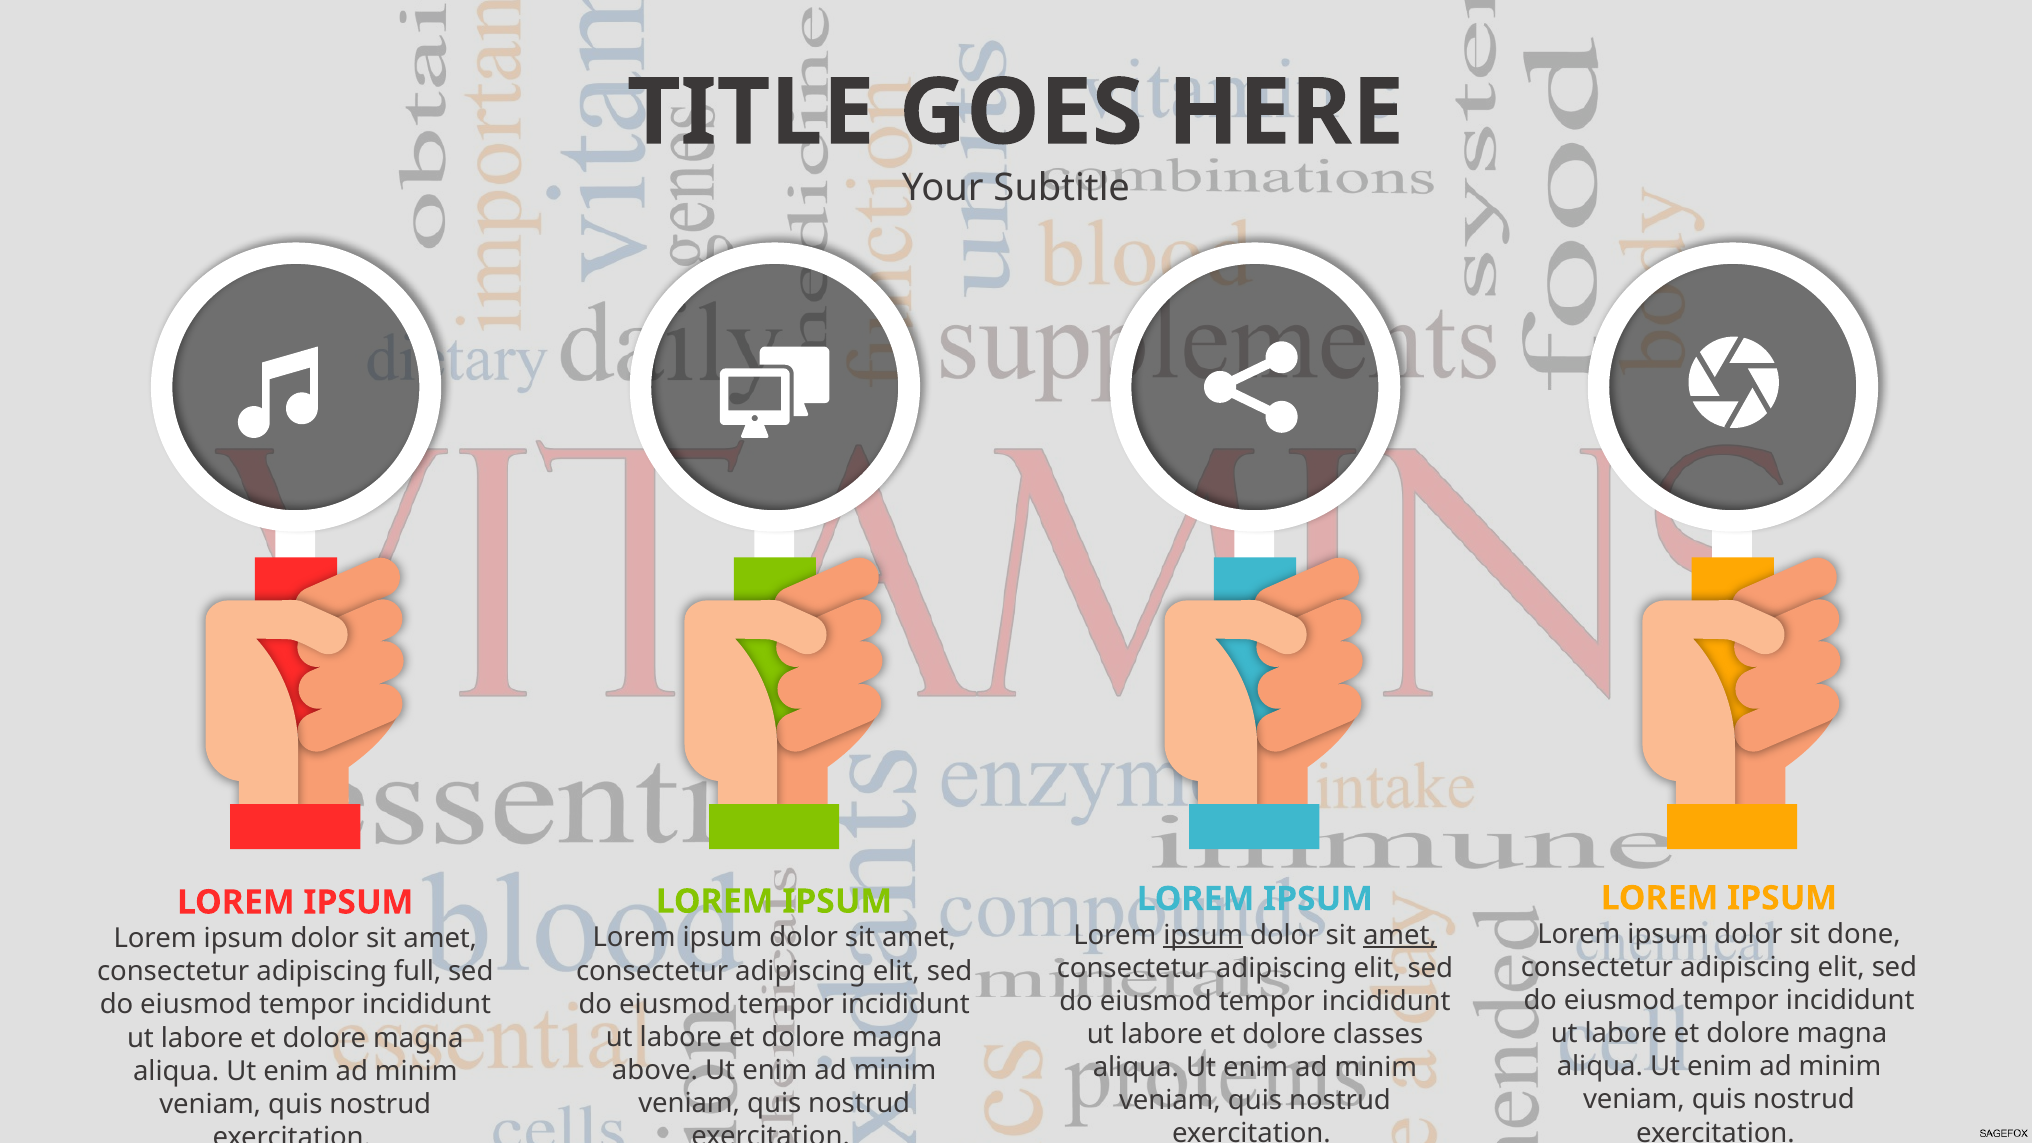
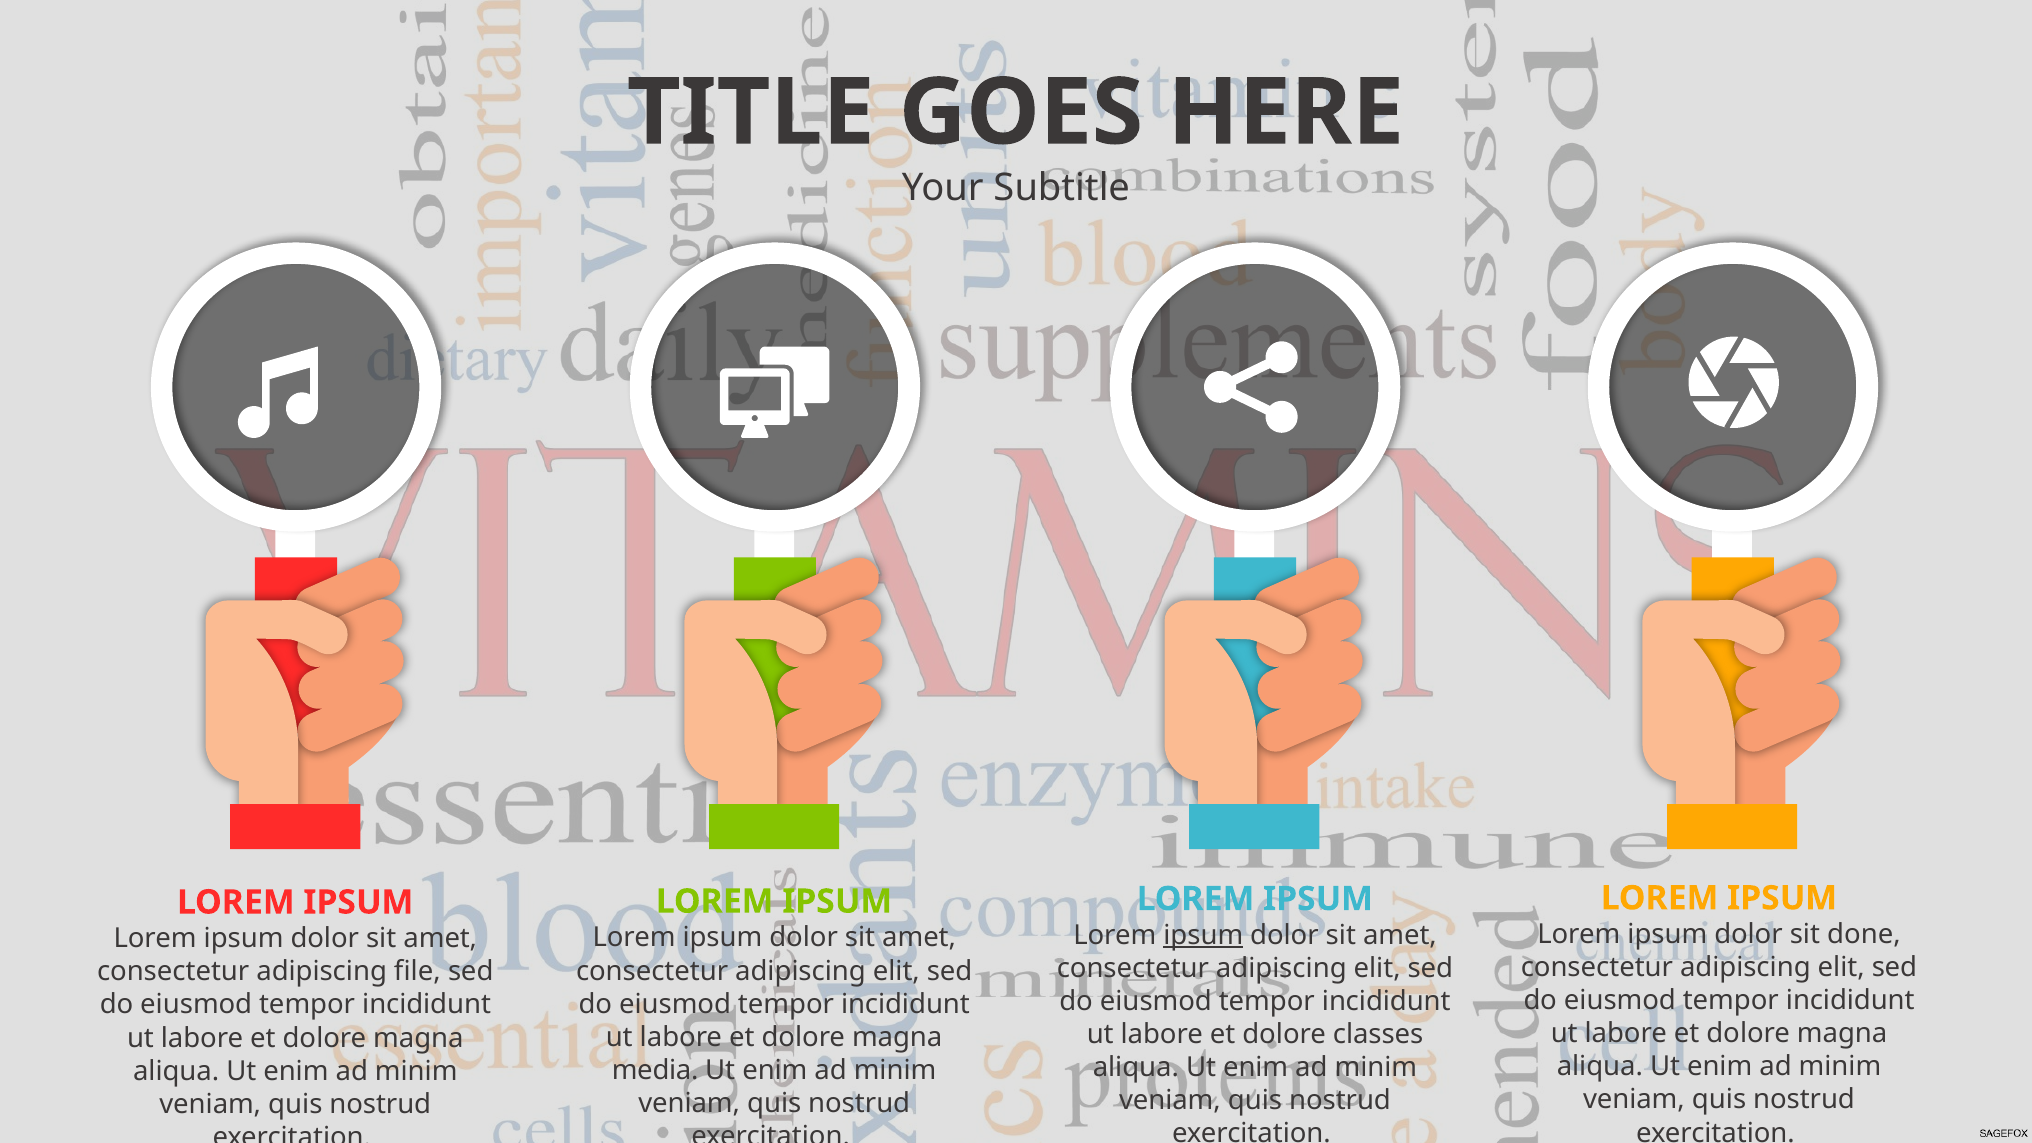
amet at (1400, 935) underline: present -> none
full: full -> file
above: above -> media
